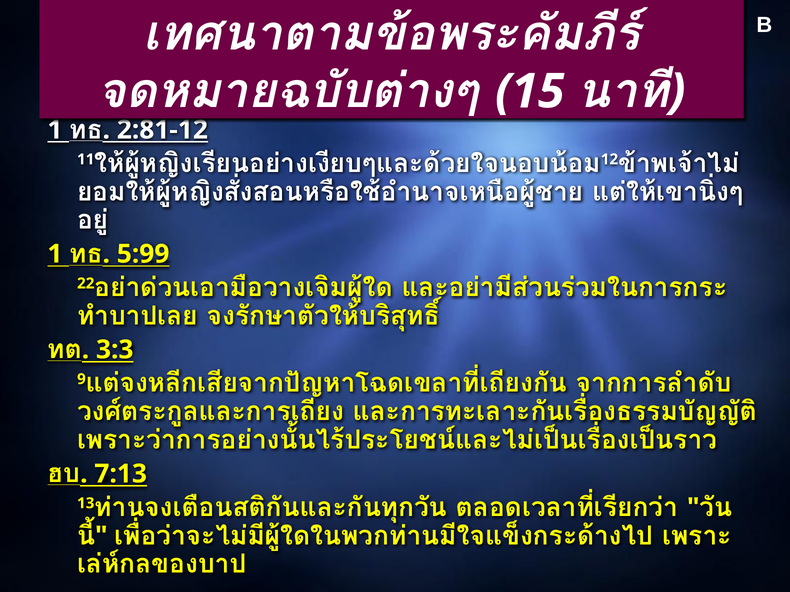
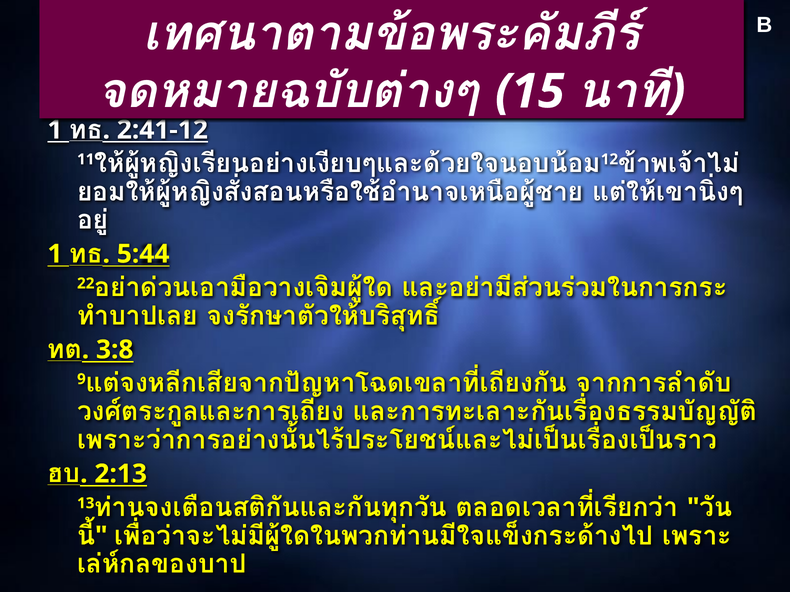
2:81-12: 2:81-12 -> 2:41-12
5:99: 5:99 -> 5:44
3:3: 3:3 -> 3:8
7:13: 7:13 -> 2:13
